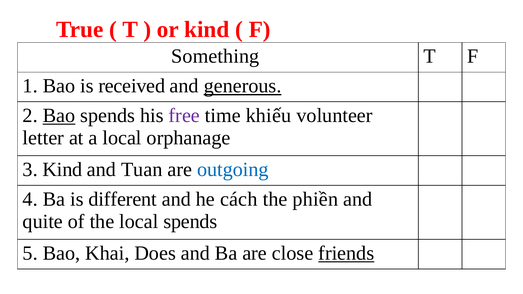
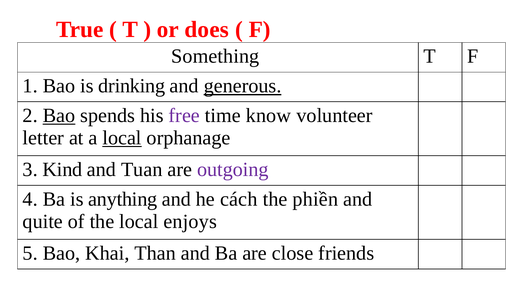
or kind: kind -> does
received: received -> drinking
khiếu: khiếu -> know
local at (122, 138) underline: none -> present
outgoing colour: blue -> purple
different: different -> anything
local spends: spends -> enjoys
Does: Does -> Than
friends underline: present -> none
